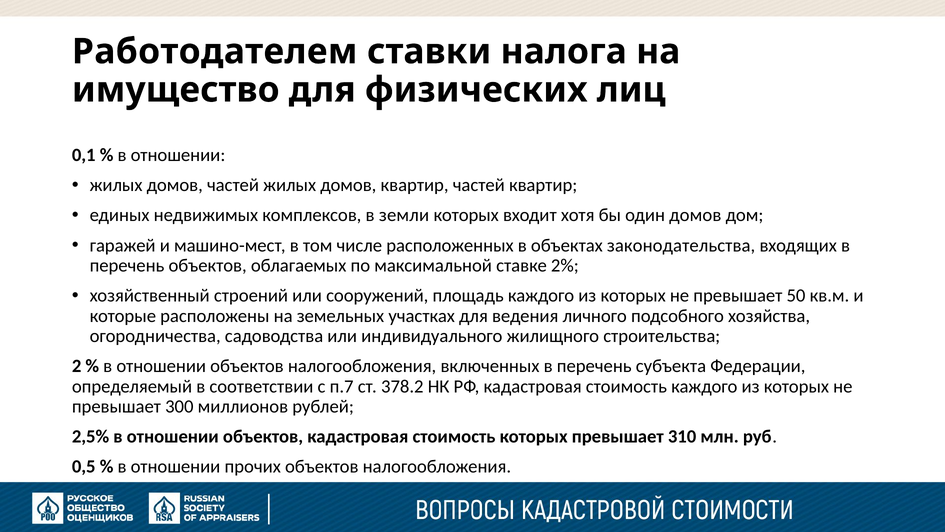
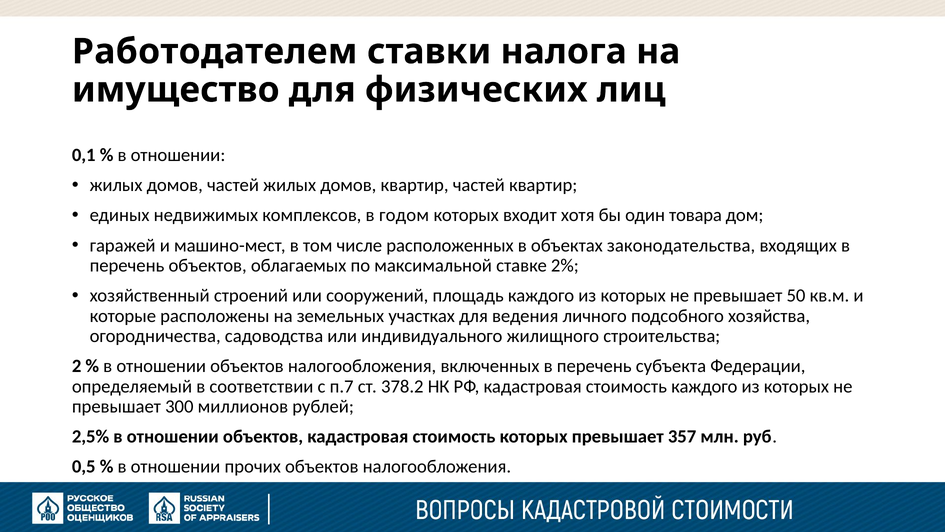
земли: земли -> годом
один домов: домов -> товара
310: 310 -> 357
